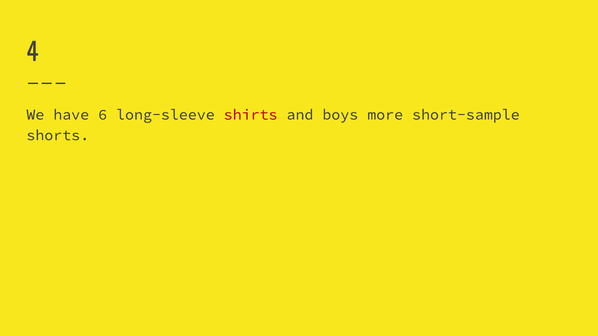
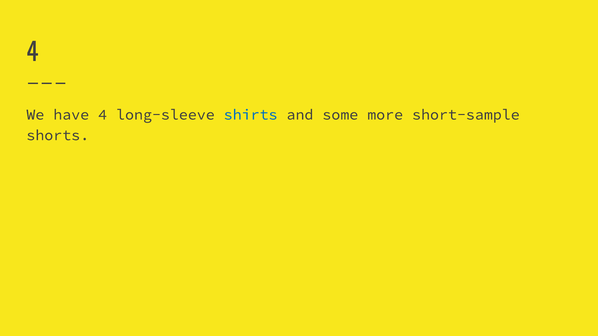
have 6: 6 -> 4
shirts colour: red -> blue
boys: boys -> some
